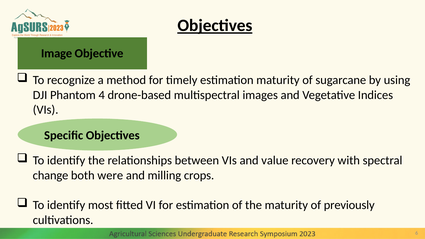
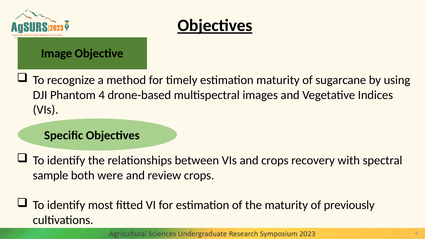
and value: value -> crops
change: change -> sample
milling: milling -> review
